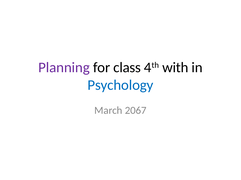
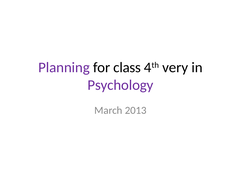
with: with -> very
Psychology colour: blue -> purple
2067: 2067 -> 2013
